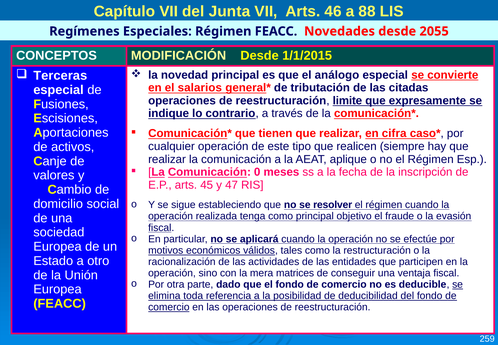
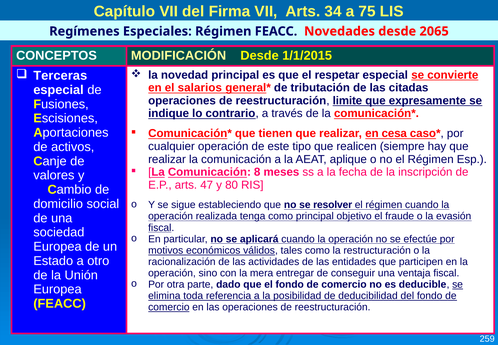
Junta: Junta -> Firma
46: 46 -> 34
88: 88 -> 75
2055: 2055 -> 2065
análogo: análogo -> respetar
cifra: cifra -> cesa
0: 0 -> 8
45: 45 -> 47
47: 47 -> 80
matrices: matrices -> entregar
